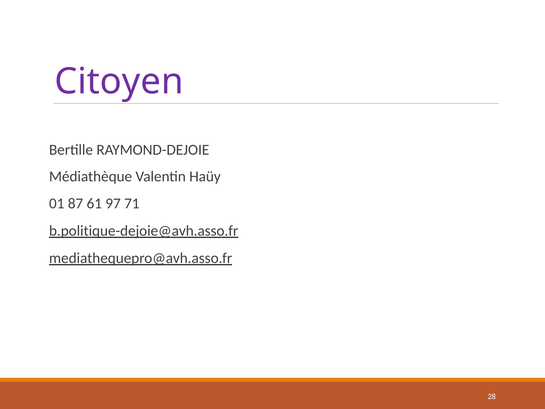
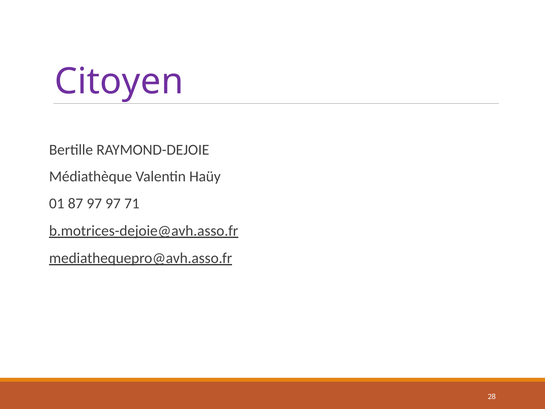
87 61: 61 -> 97
b.politique-dejoie@avh.asso.fr: b.politique-dejoie@avh.asso.fr -> b.motrices-dejoie@avh.asso.fr
